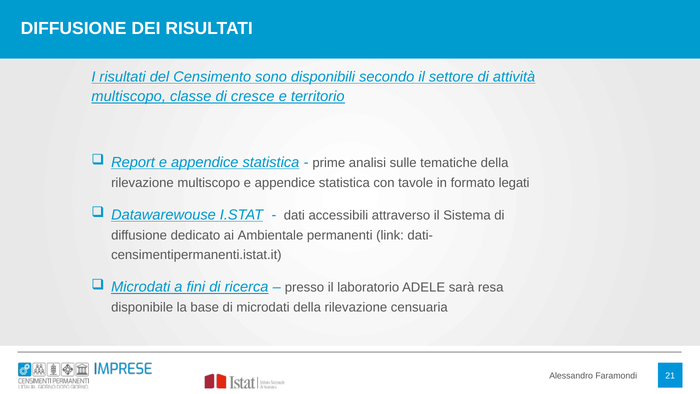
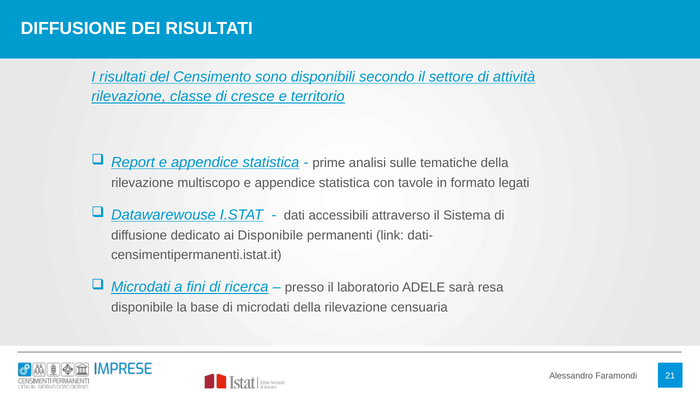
multiscopo at (129, 96): multiscopo -> rilevazione
ai Ambientale: Ambientale -> Disponibile
